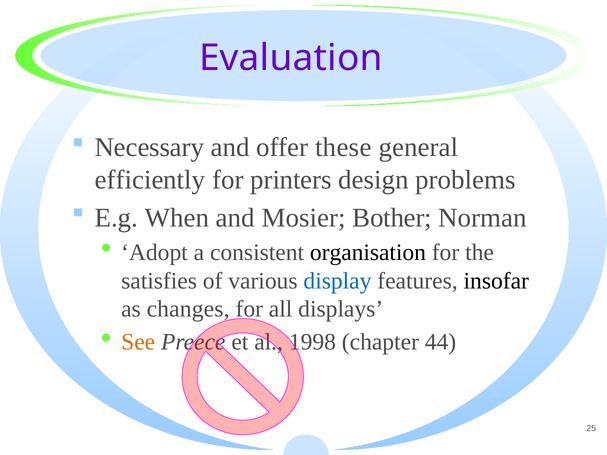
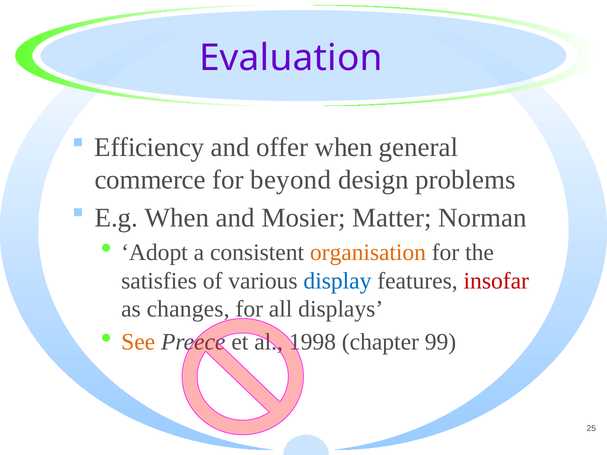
Necessary: Necessary -> Efficiency
offer these: these -> when
efficiently: efficiently -> commerce
printers: printers -> beyond
Bother: Bother -> Matter
organisation colour: black -> orange
insofar colour: black -> red
44: 44 -> 99
